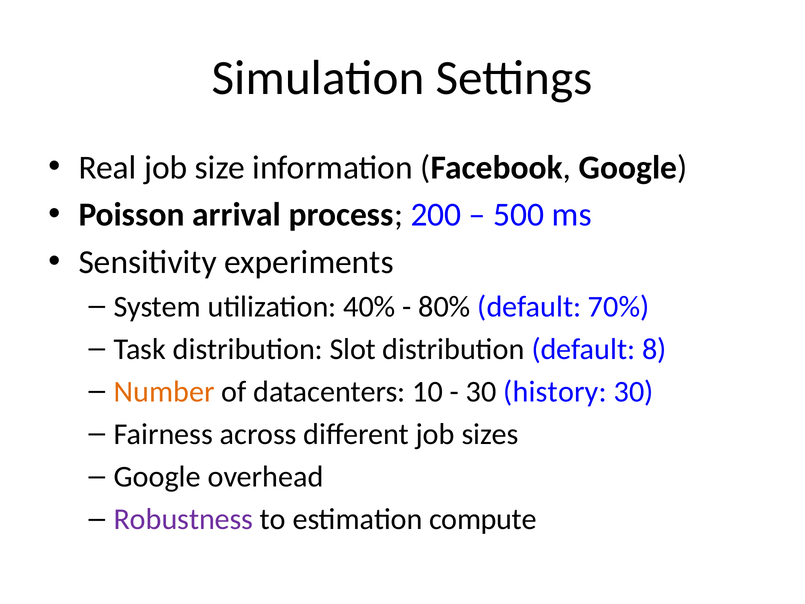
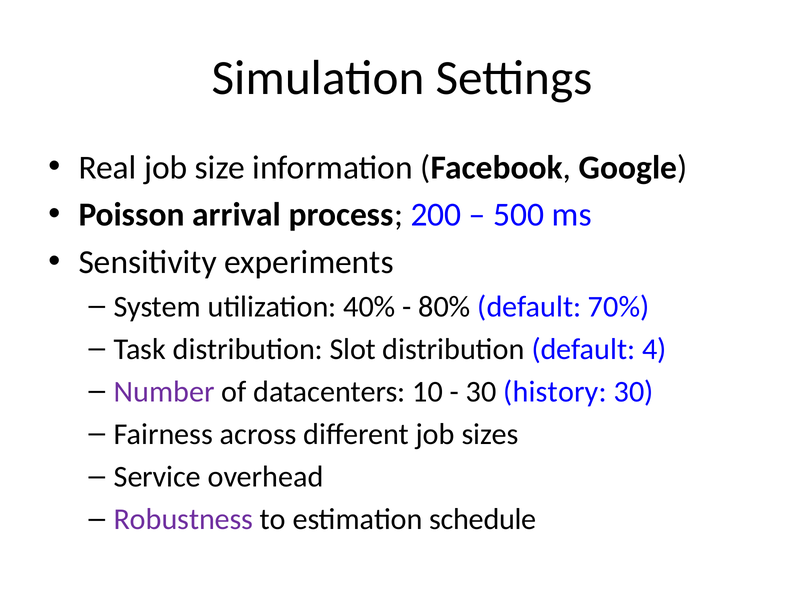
8: 8 -> 4
Number colour: orange -> purple
Google at (157, 477): Google -> Service
compute: compute -> schedule
